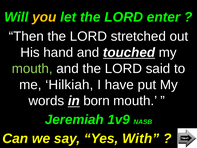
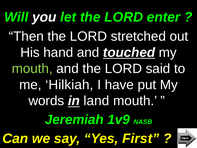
you colour: yellow -> white
born: born -> land
With: With -> First
